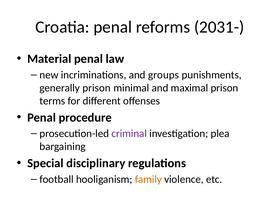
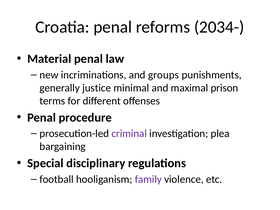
2031-: 2031- -> 2034-
generally prison: prison -> justice
family colour: orange -> purple
